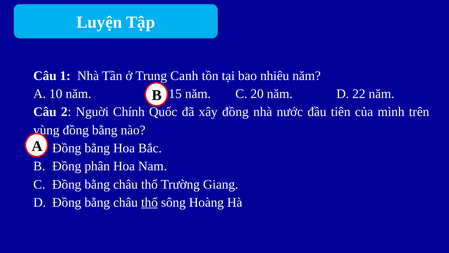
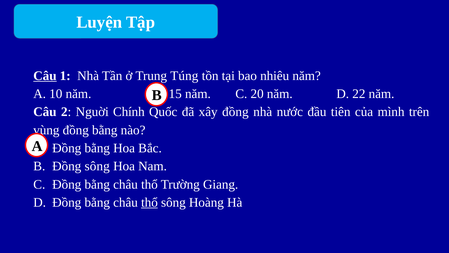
Câu at (45, 76) underline: none -> present
Canh: Canh -> Túng
Đồng phân: phân -> sông
